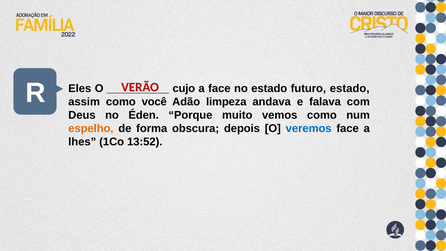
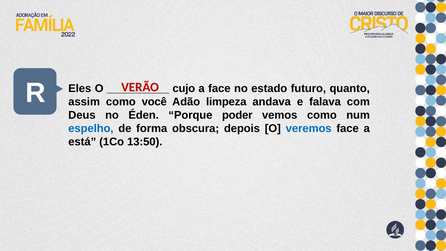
futuro estado: estado -> quanto
muito: muito -> poder
espelho colour: orange -> blue
lhes: lhes -> está
13:52: 13:52 -> 13:50
